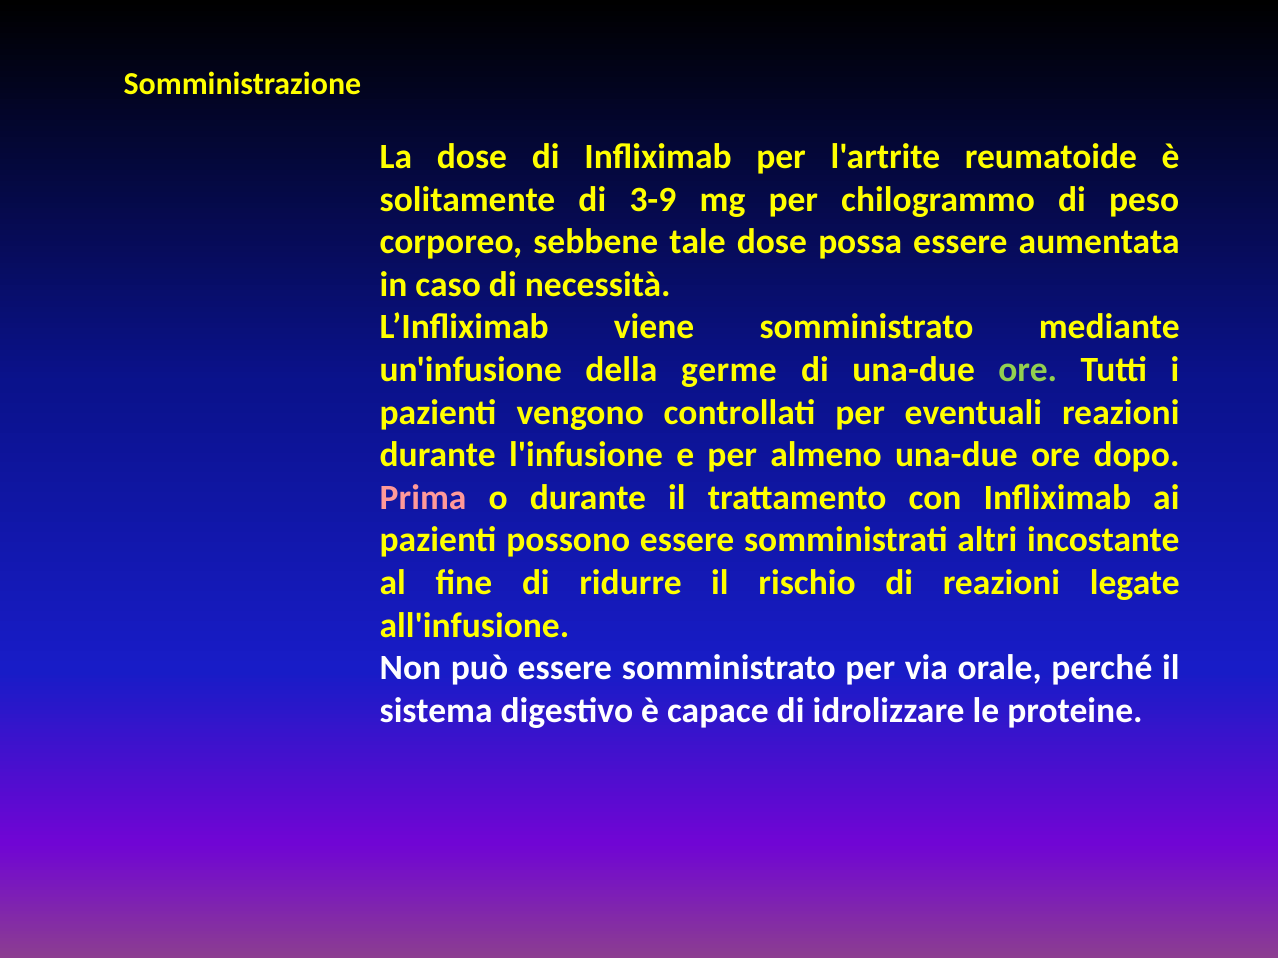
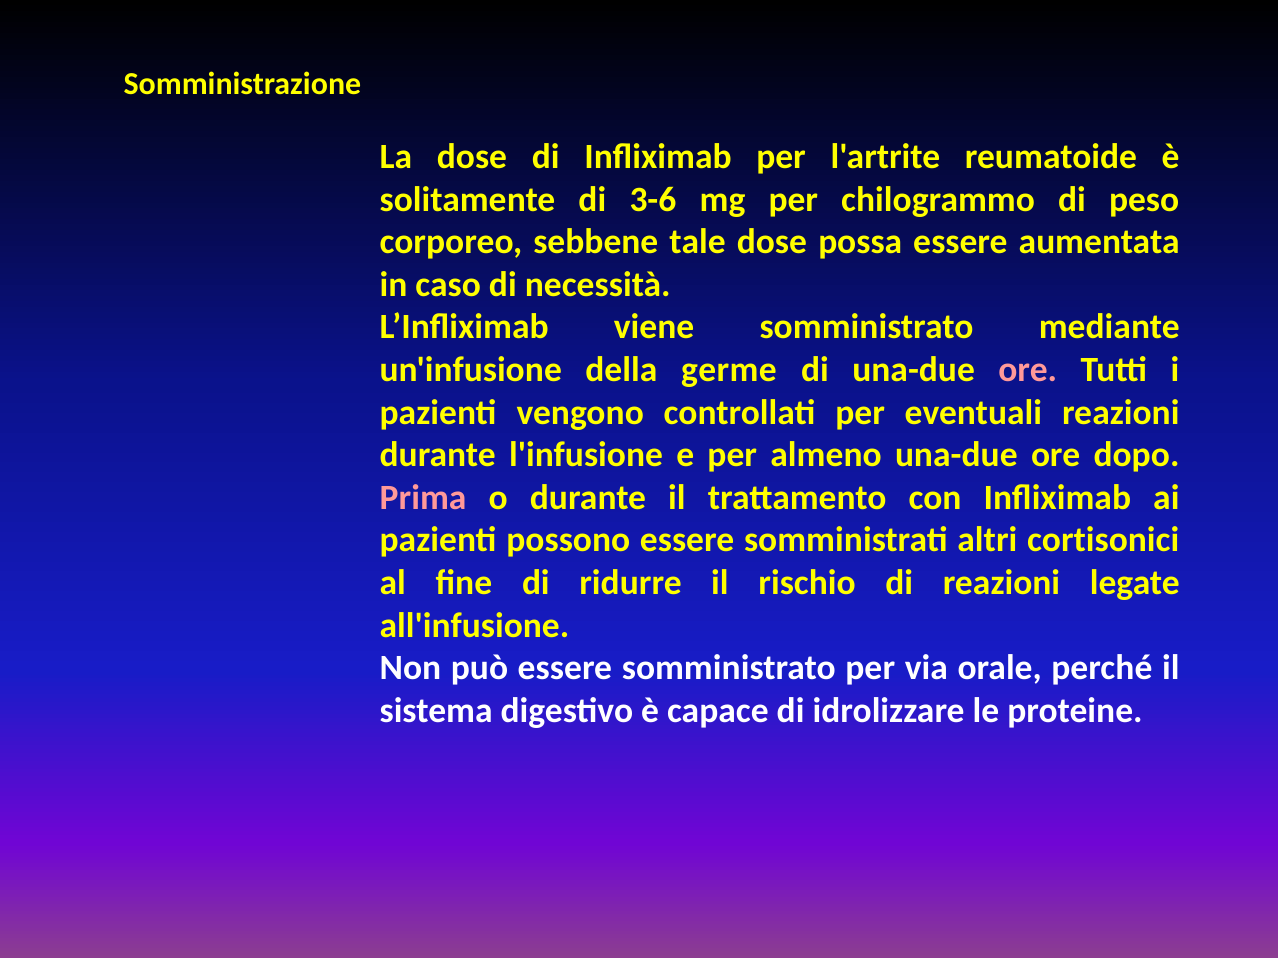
3-9: 3-9 -> 3-6
ore at (1028, 370) colour: light green -> pink
incostante: incostante -> cortisonici
